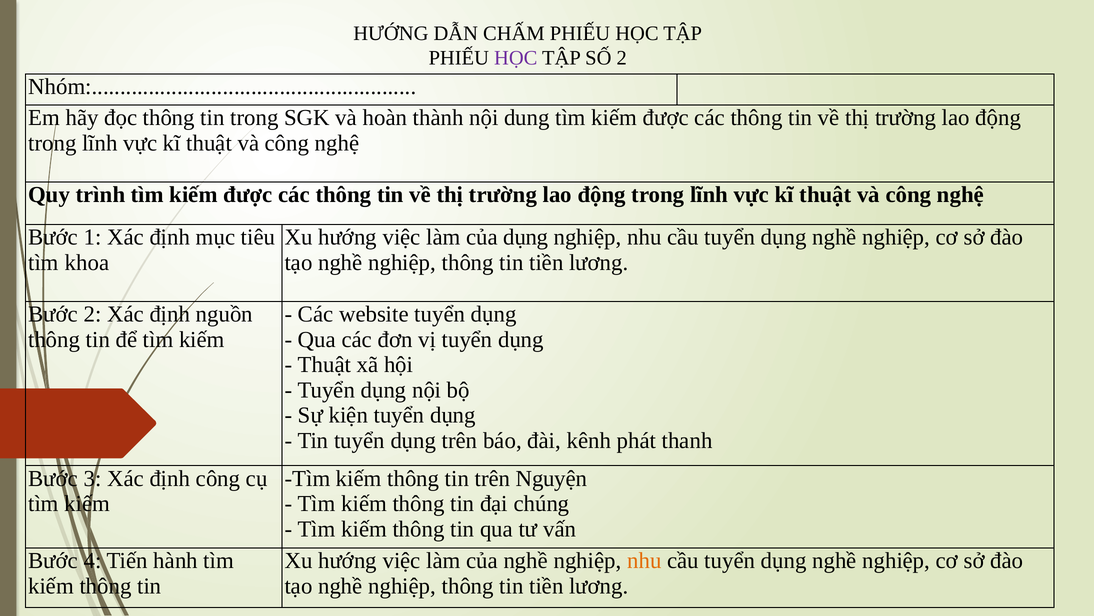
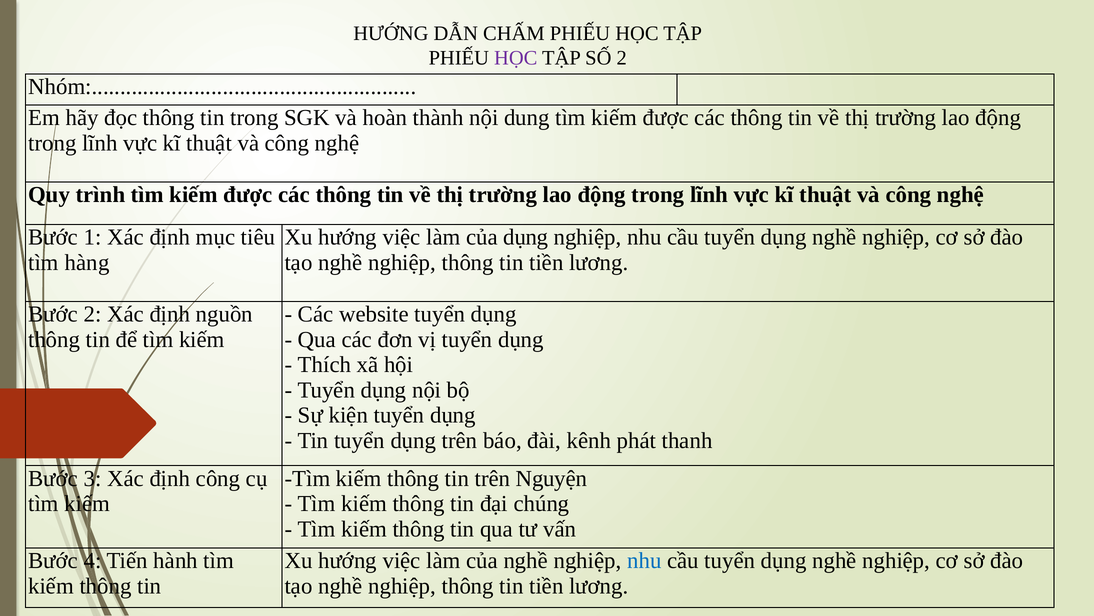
khoa: khoa -> hàng
Thuật at (325, 364): Thuật -> Thích
nhu at (644, 560) colour: orange -> blue
